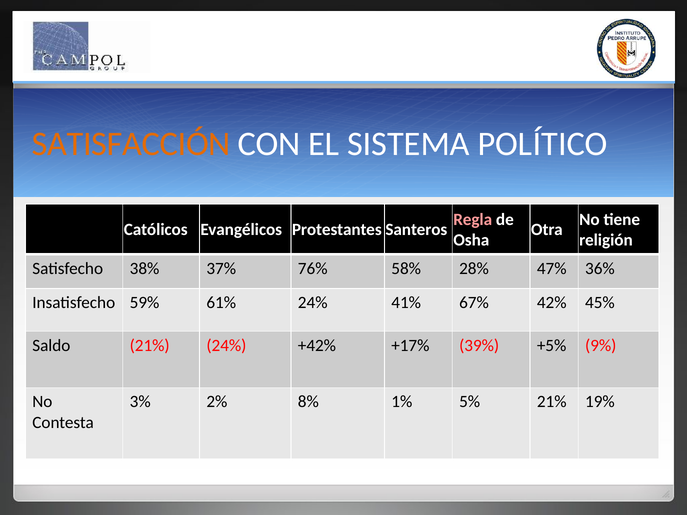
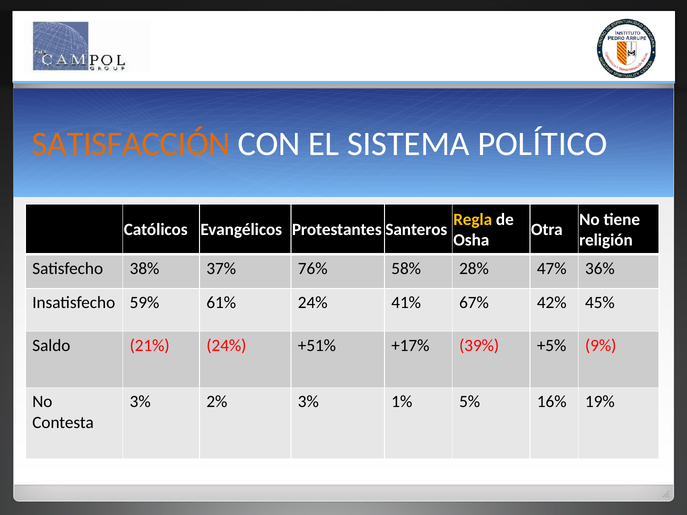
Regla colour: pink -> yellow
+42%: +42% -> +51%
2% 8%: 8% -> 3%
5% 21%: 21% -> 16%
